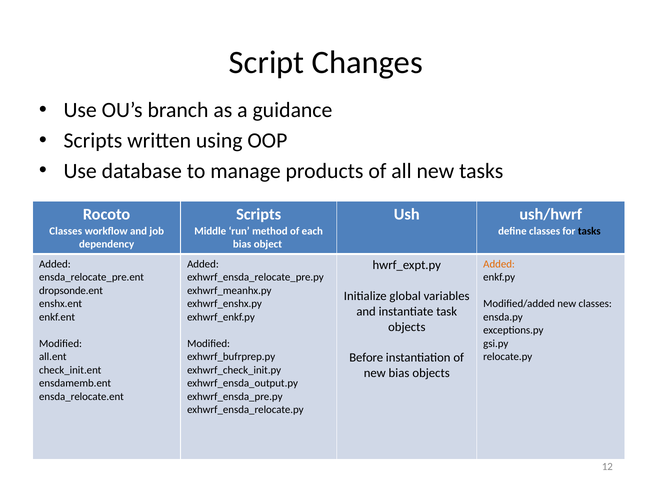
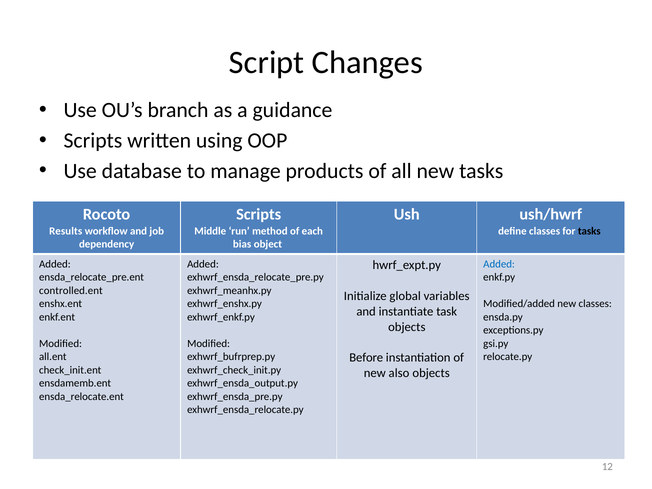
Classes at (66, 231): Classes -> Results
Added at (499, 264) colour: orange -> blue
dropsonde.ent: dropsonde.ent -> controlled.ent
new bias: bias -> also
